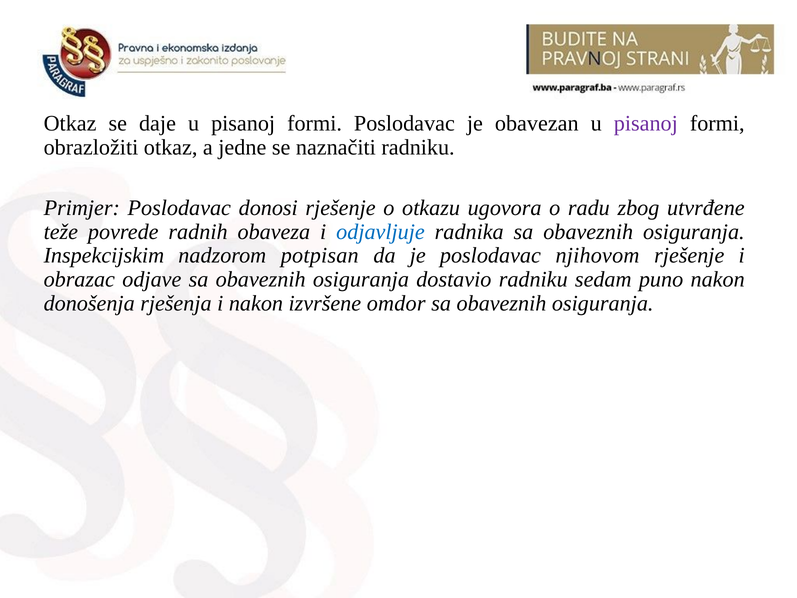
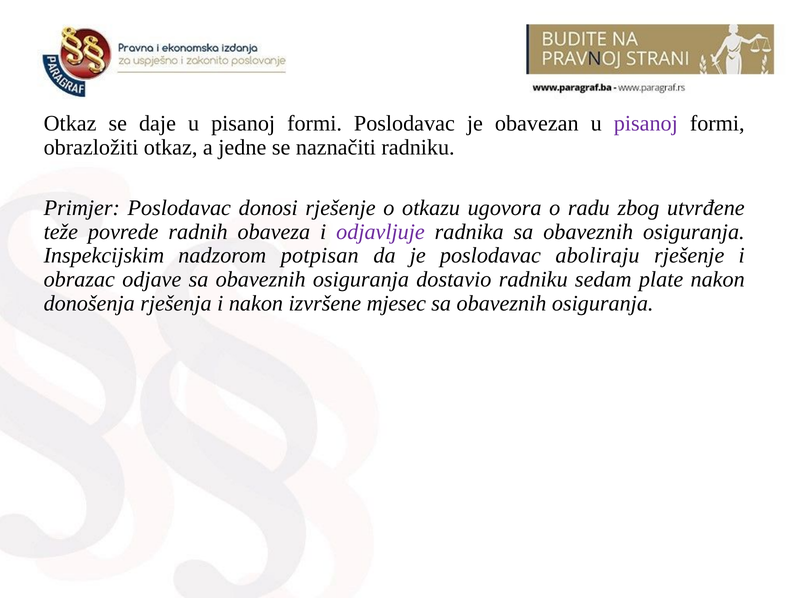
odjavljuje colour: blue -> purple
njihovom: njihovom -> aboliraju
puno: puno -> plate
omdor: omdor -> mjesec
